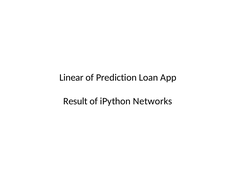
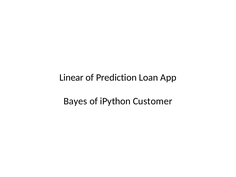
Result: Result -> Bayes
Networks: Networks -> Customer
